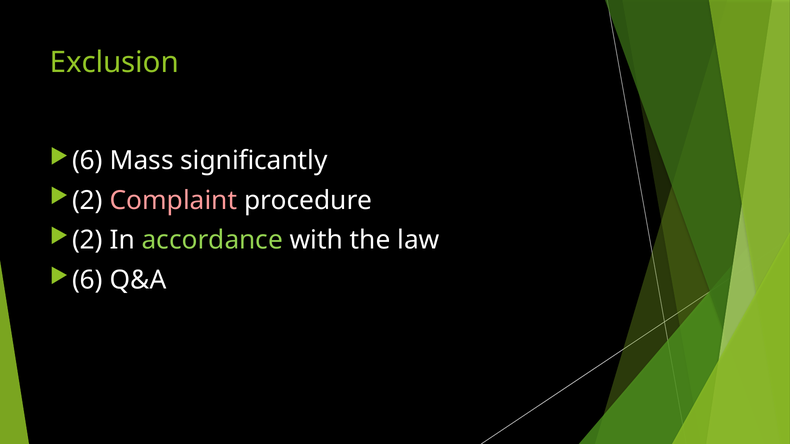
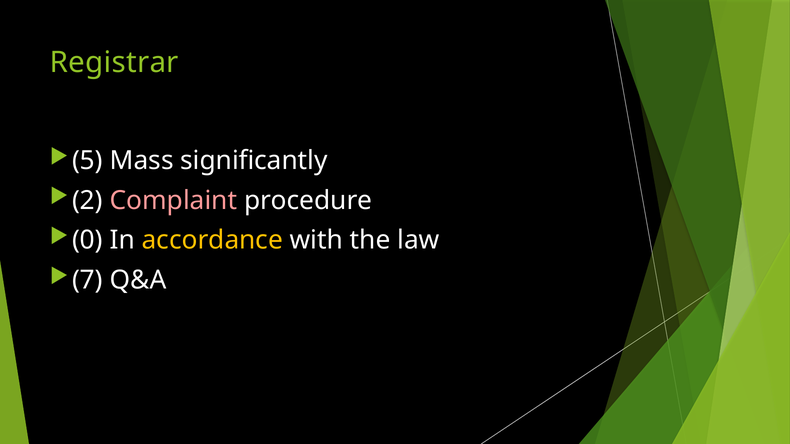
Exclusion: Exclusion -> Registrar
6 at (87, 161): 6 -> 5
2 at (87, 240): 2 -> 0
accordance colour: light green -> yellow
6 at (87, 280): 6 -> 7
